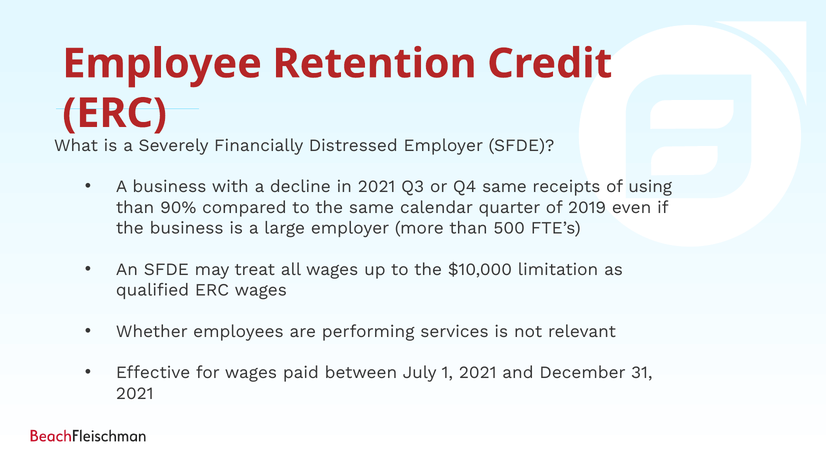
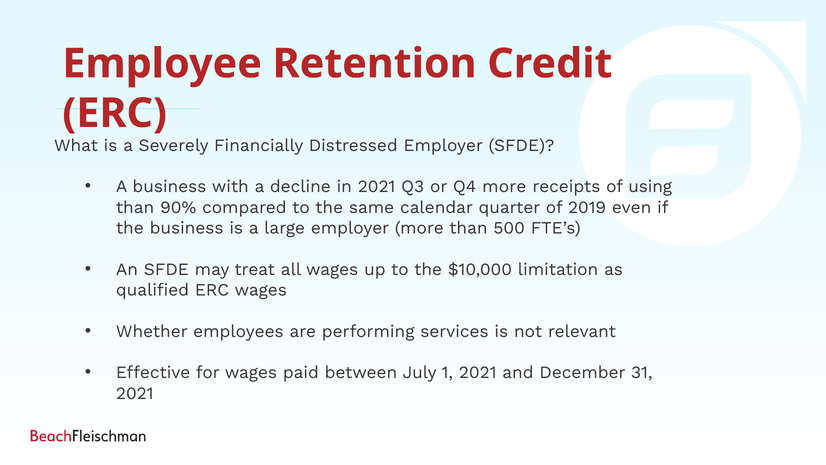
Q4 same: same -> more
